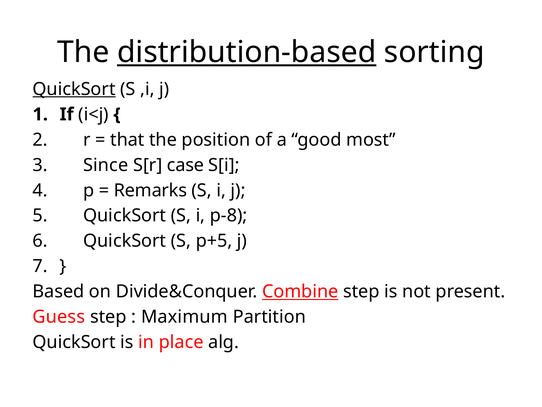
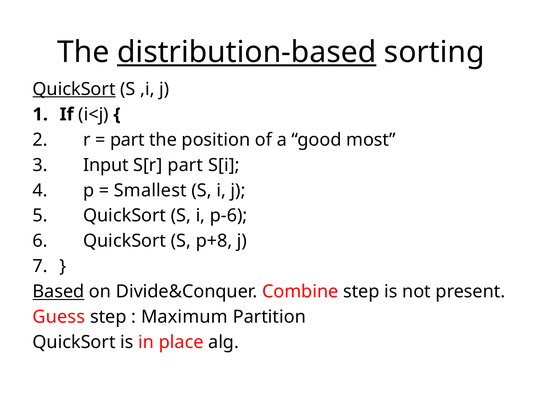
that at (127, 140): that -> part
Since: Since -> Input
S[r case: case -> part
Remarks: Remarks -> Smallest
p-8: p-8 -> p-6
p+5: p+5 -> p+8
Based underline: none -> present
Combine underline: present -> none
